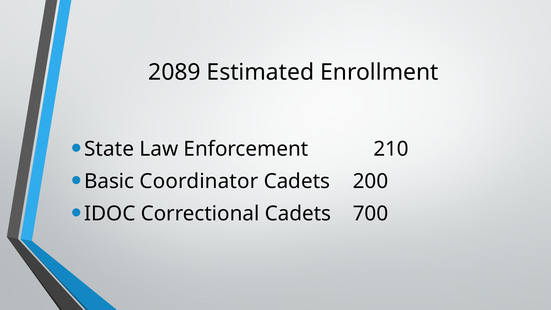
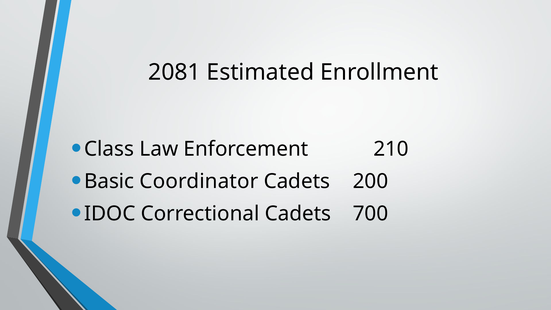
2089: 2089 -> 2081
State: State -> Class
